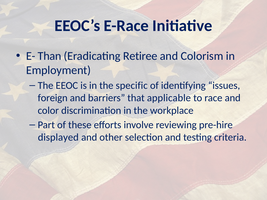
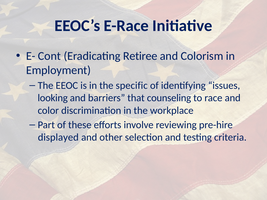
Than: Than -> Cont
foreign: foreign -> looking
applicable: applicable -> counseling
